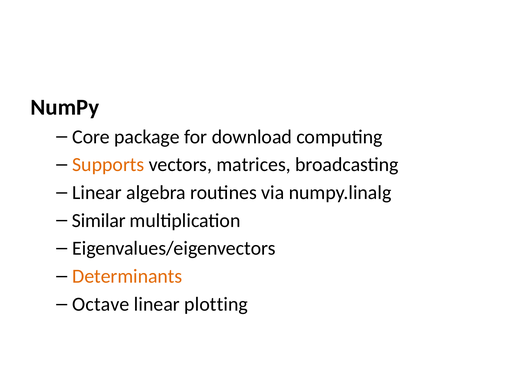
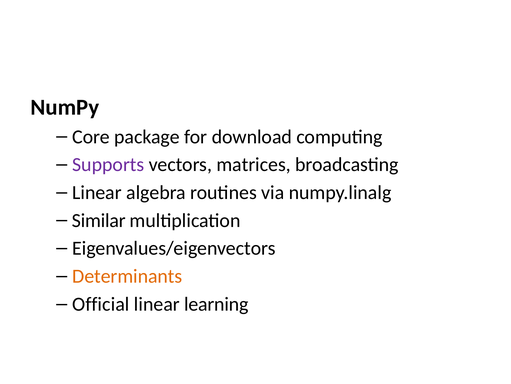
Supports colour: orange -> purple
Octave: Octave -> Official
plotting: plotting -> learning
